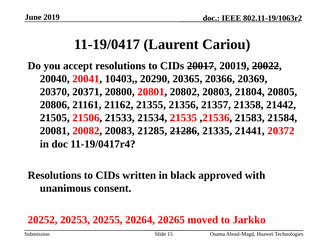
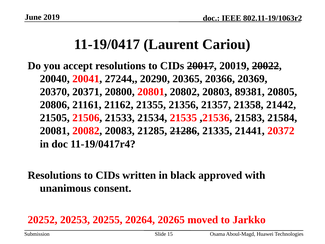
10403: 10403 -> 27244
21804: 21804 -> 89381
